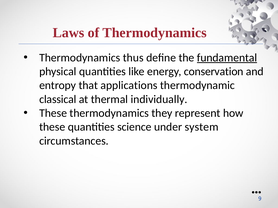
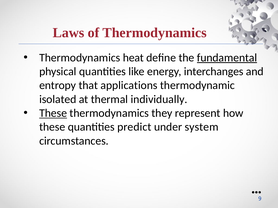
thus: thus -> heat
conservation: conservation -> interchanges
classical: classical -> isolated
These at (53, 113) underline: none -> present
science: science -> predict
